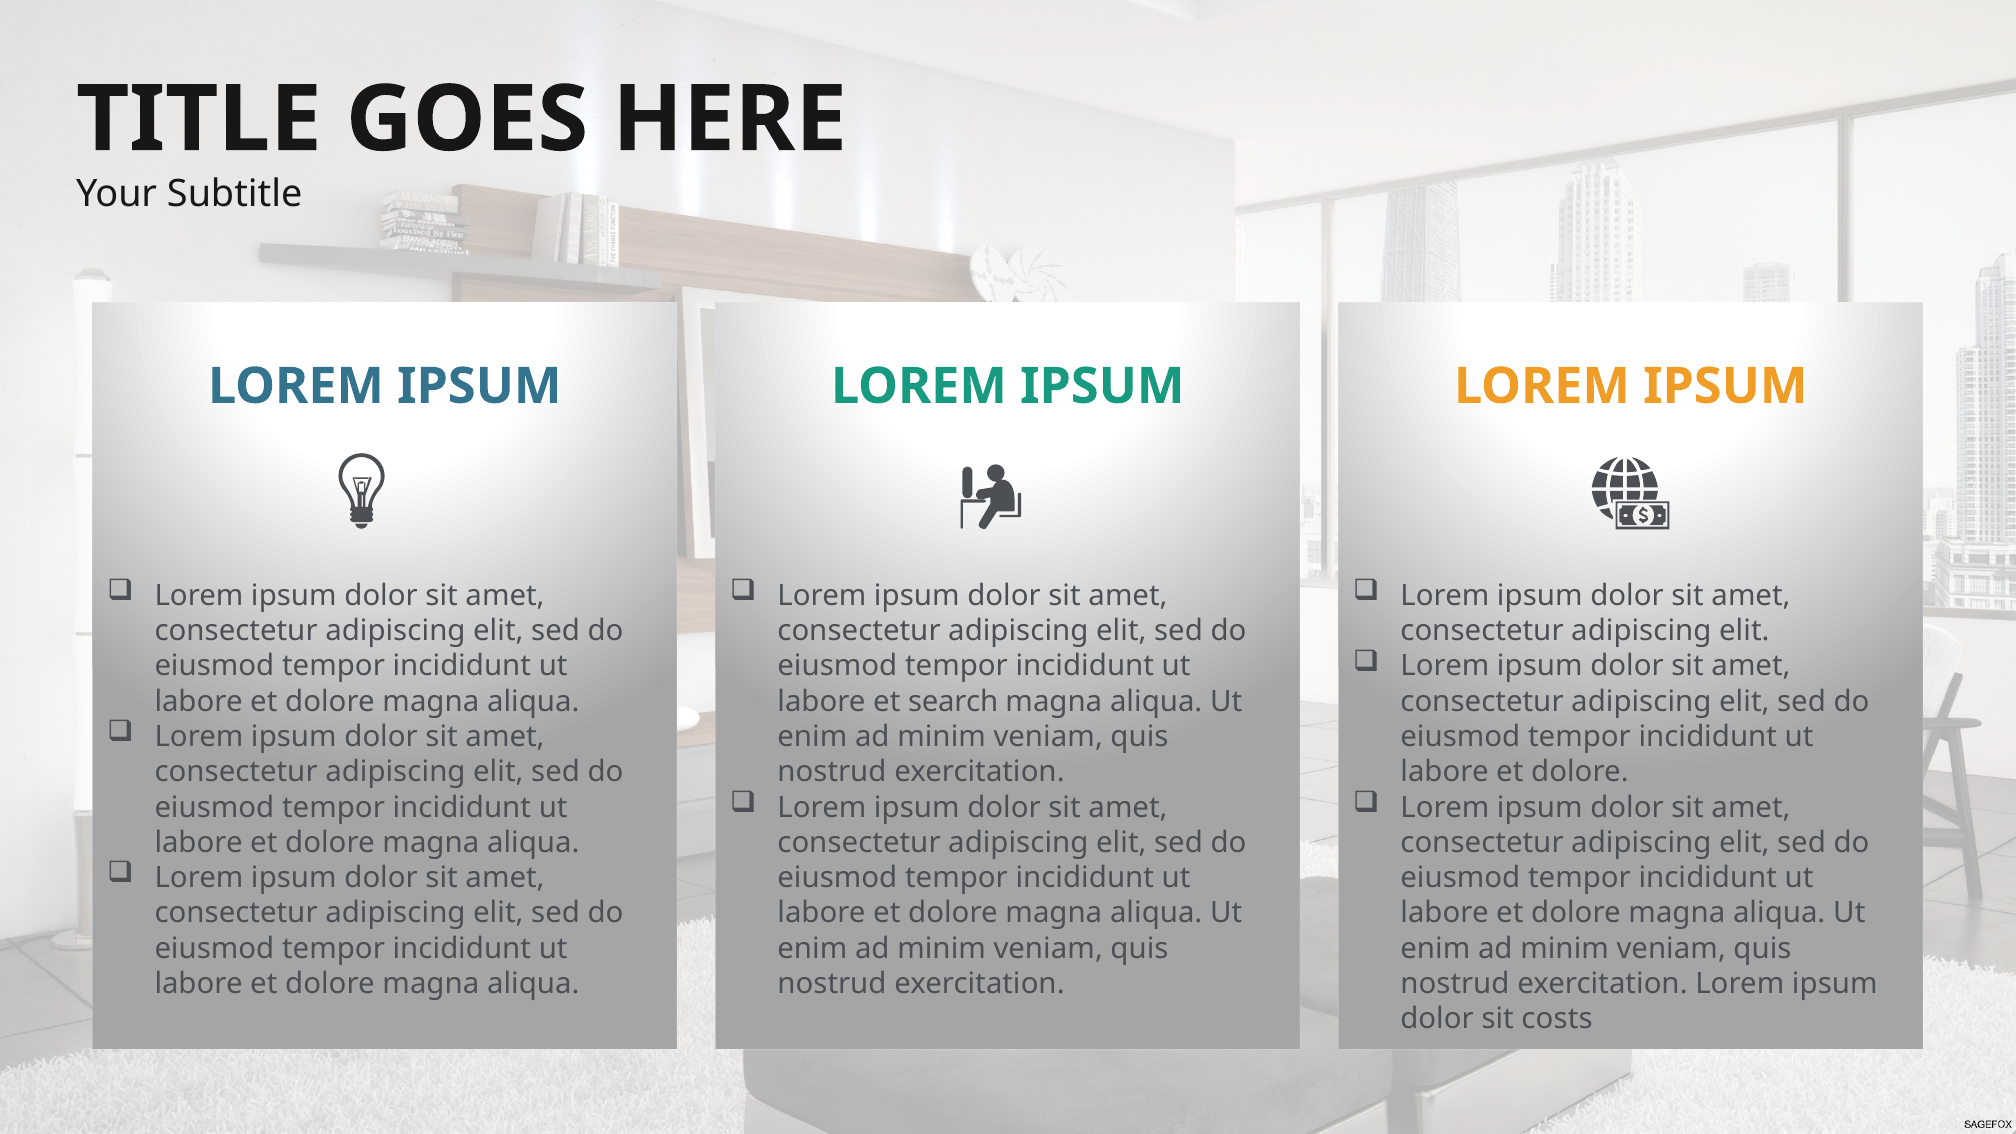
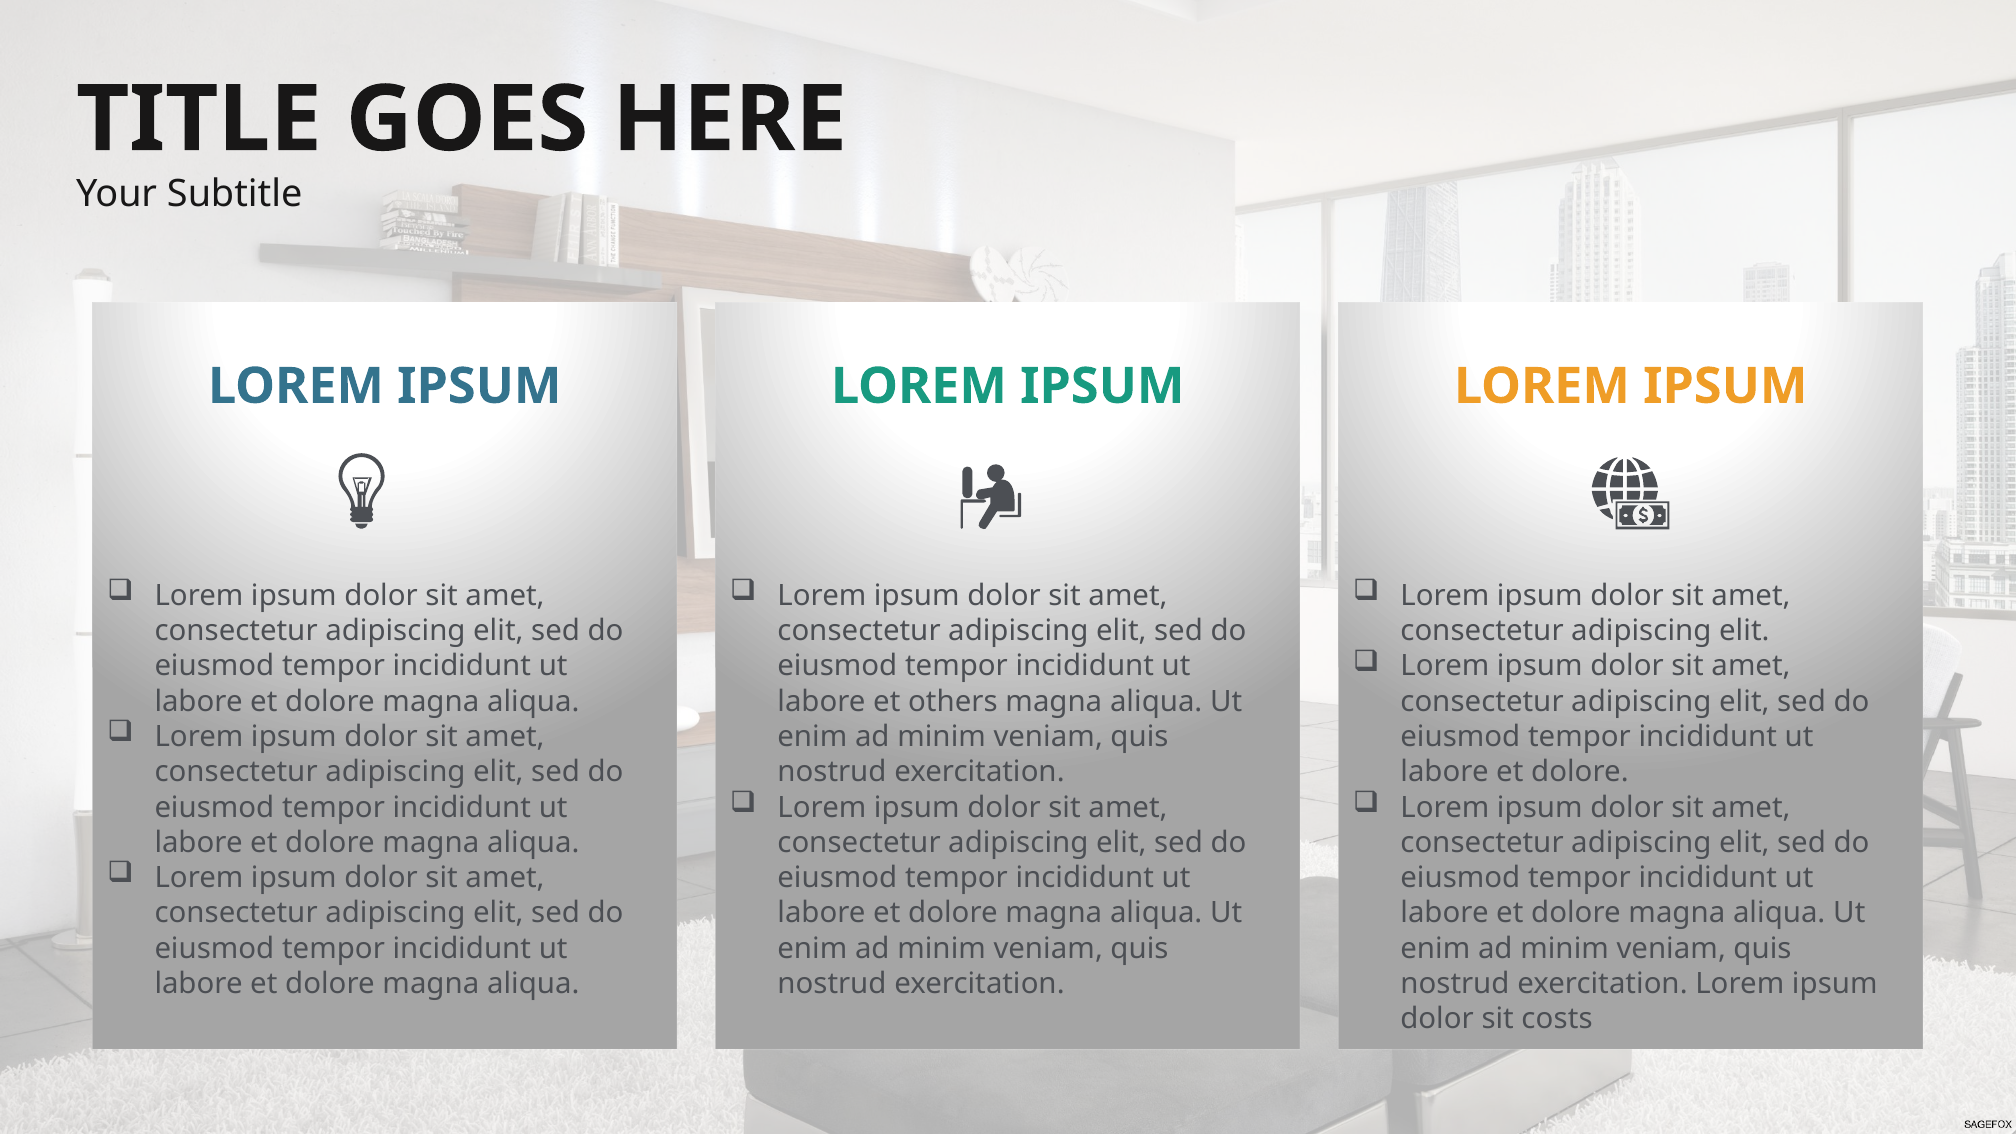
search: search -> others
